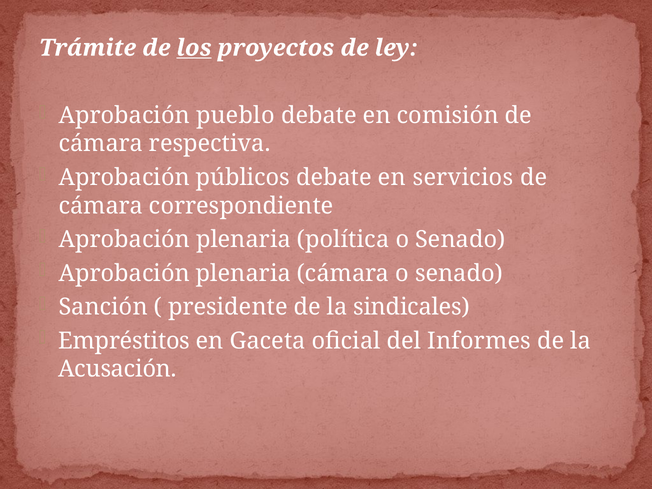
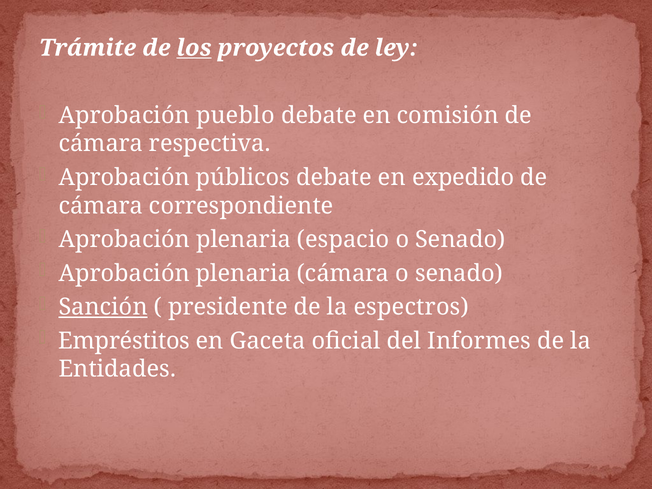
servicios: servicios -> expedido
política: política -> espacio
Sanción underline: none -> present
sindicales: sindicales -> espectros
Acusación: Acusación -> Entidades
